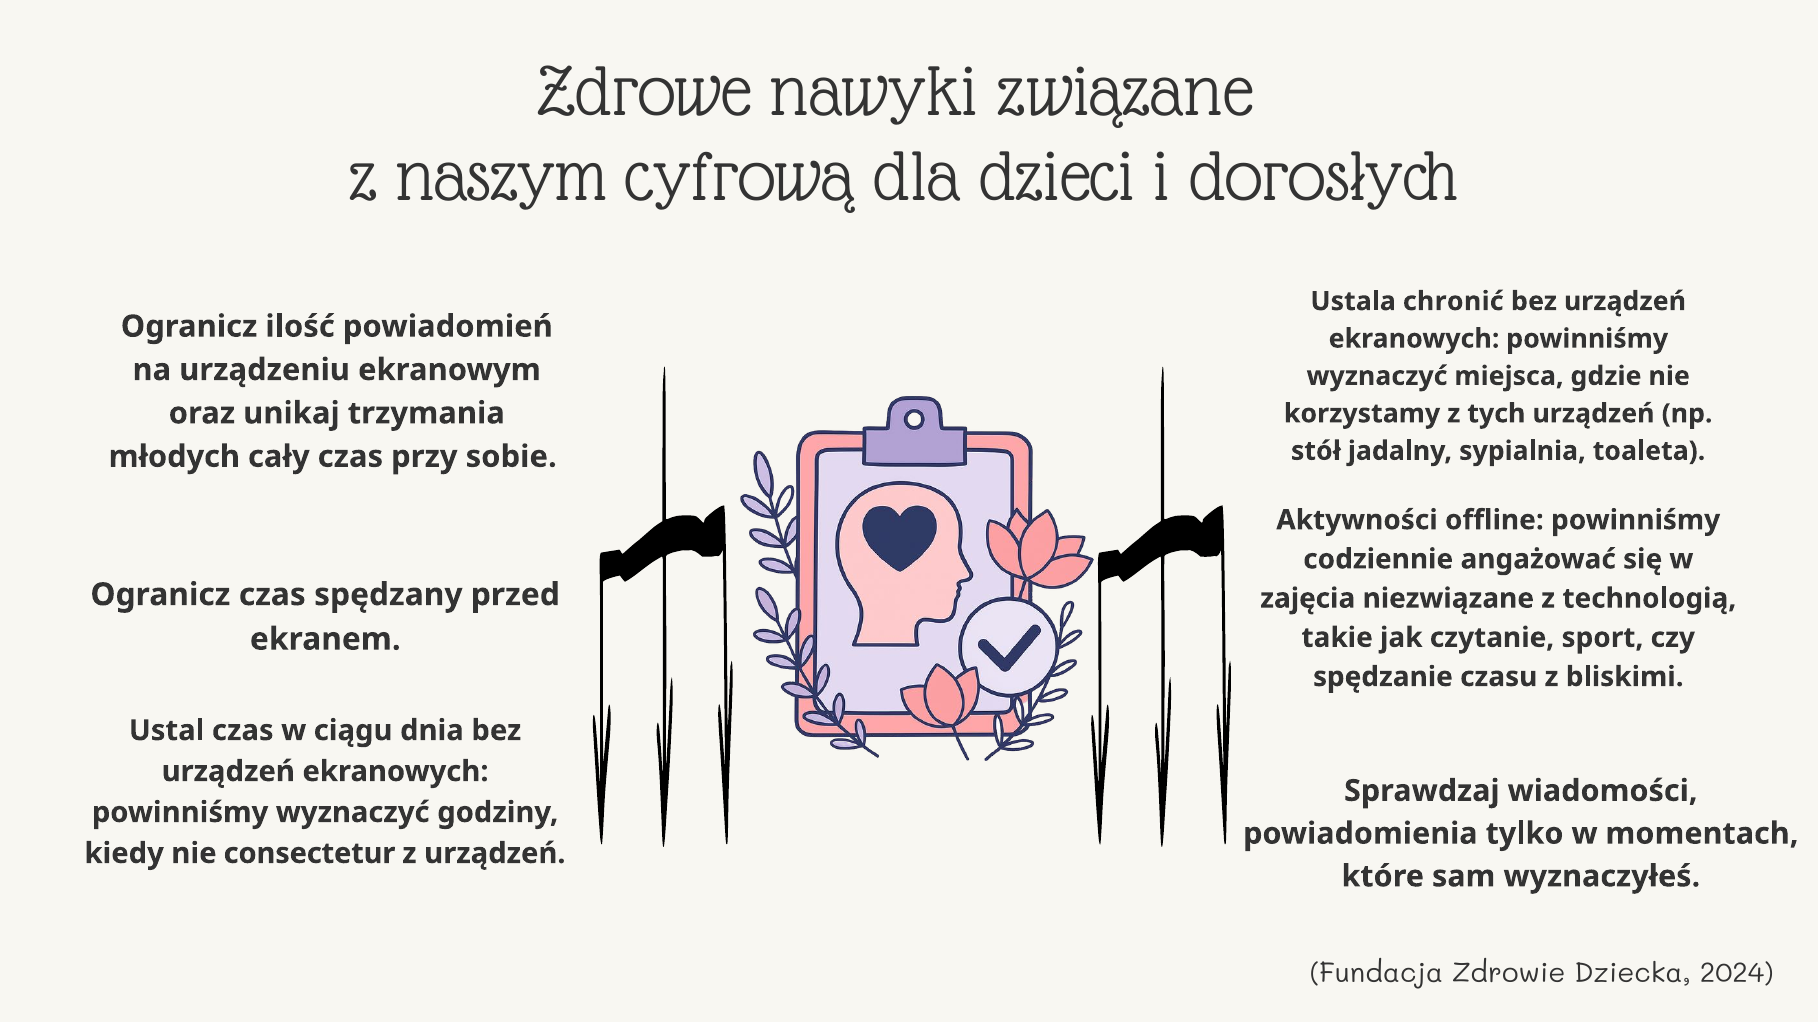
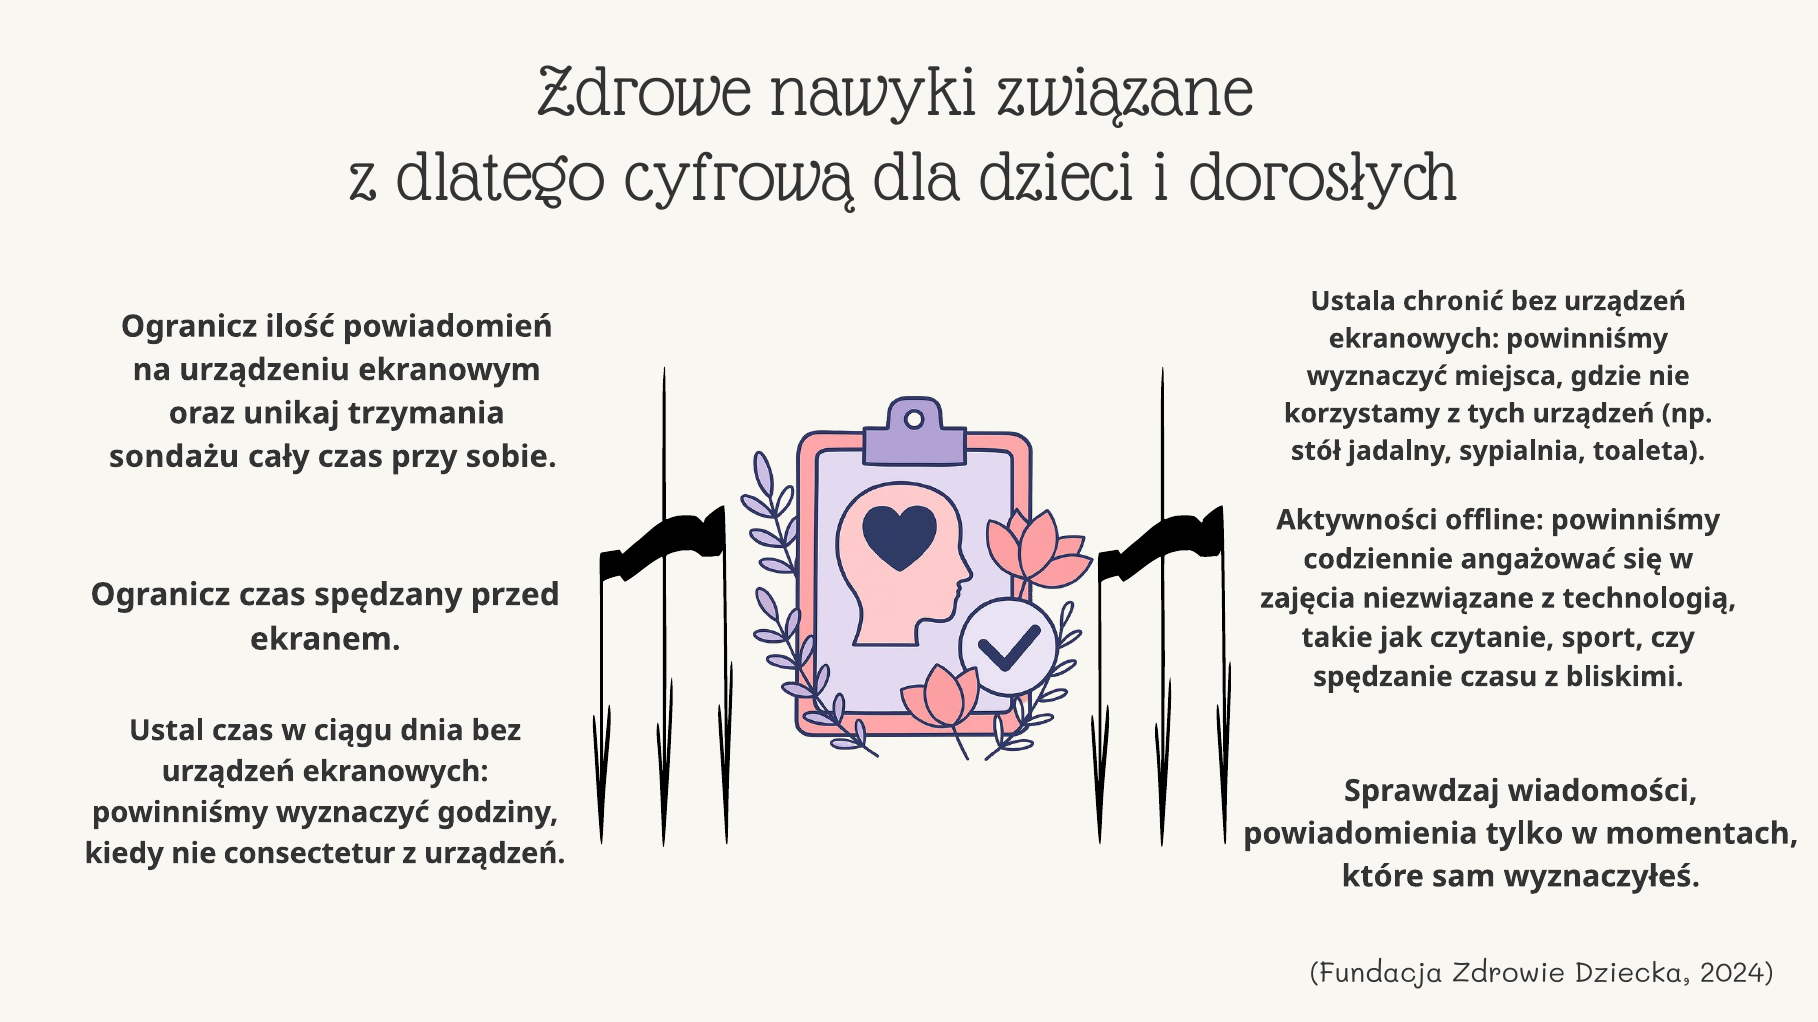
naszym: naszym -> dlatego
młodych: młodych -> sondażu
